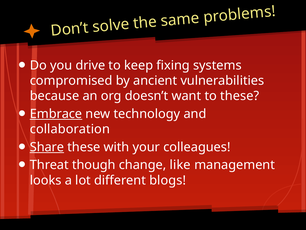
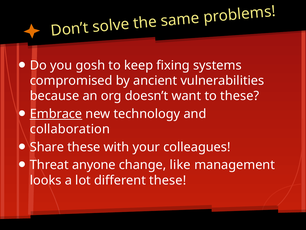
drive: drive -> gosh
Share underline: present -> none
though: though -> anyone
different blogs: blogs -> these
